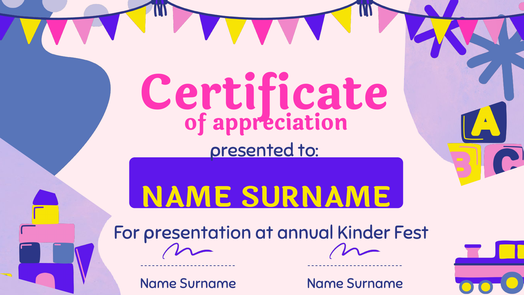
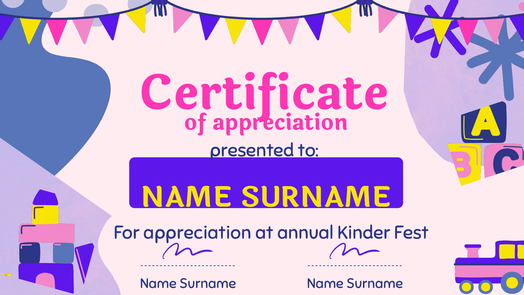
For presentation: presentation -> appreciation
